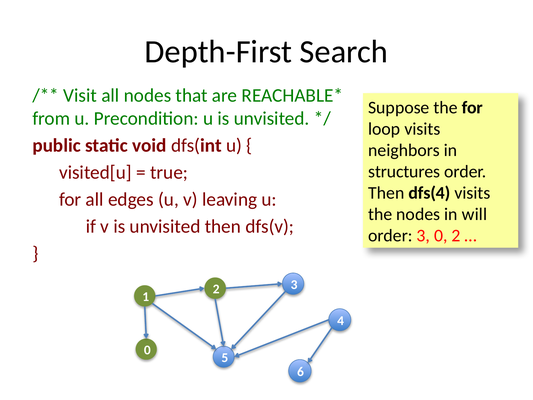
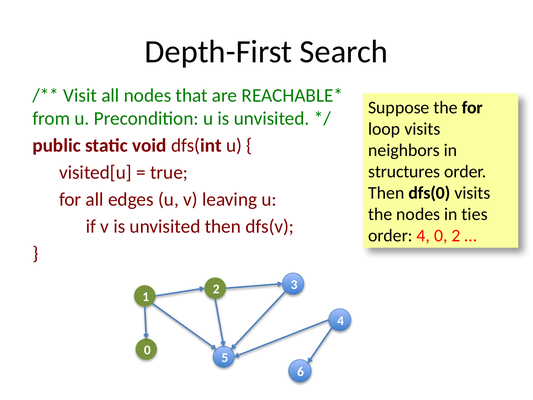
dfs(4: dfs(4 -> dfs(0
will: will -> ties
order 3: 3 -> 4
